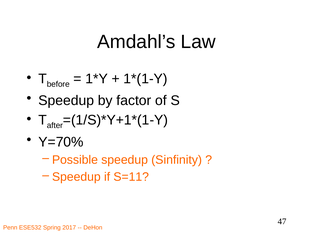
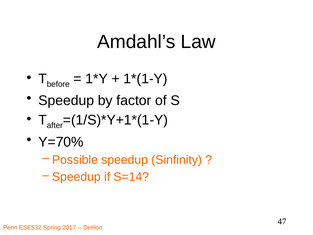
S=11: S=11 -> S=14
